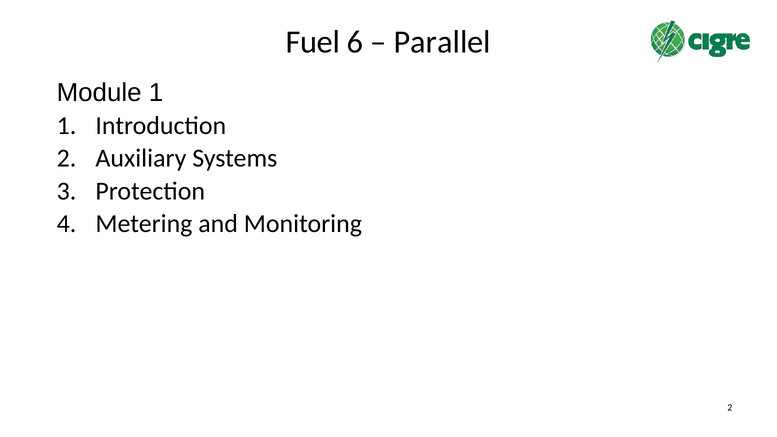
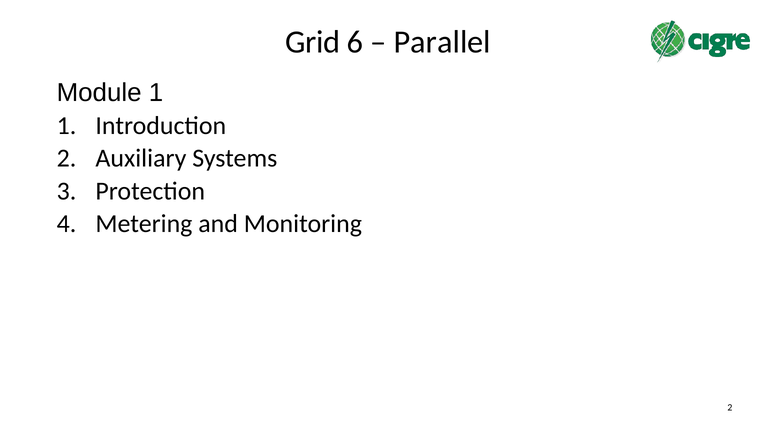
Fuel: Fuel -> Grid
